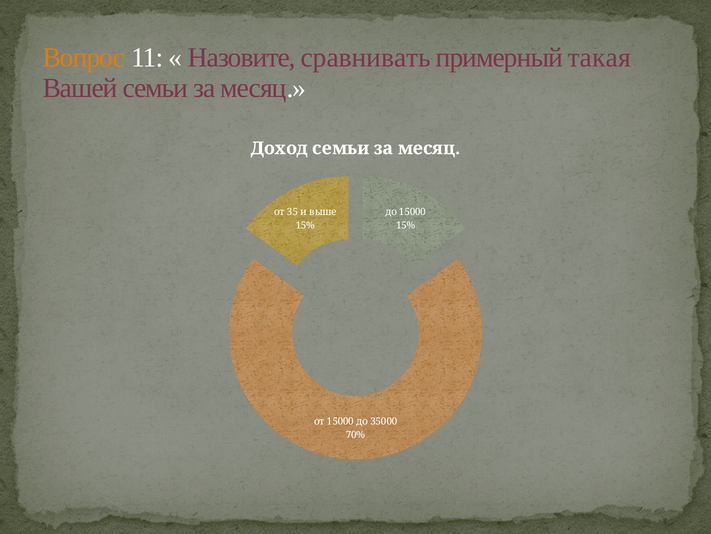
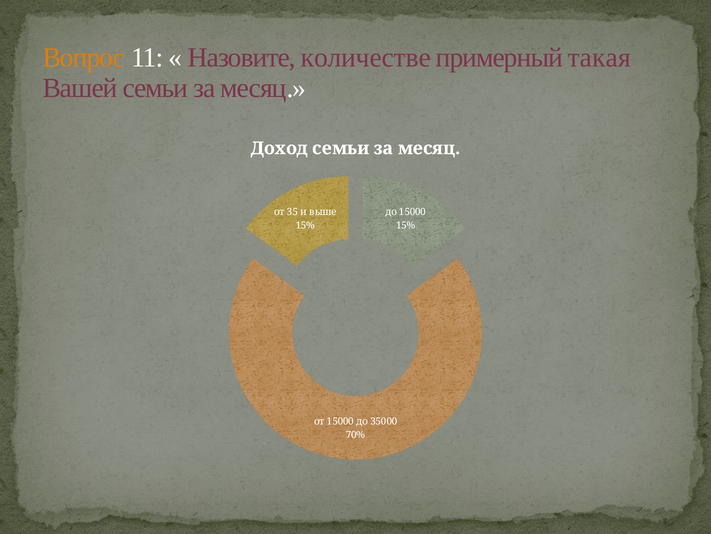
сравнивать: сравнивать -> количестве
